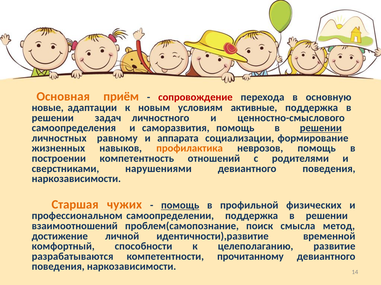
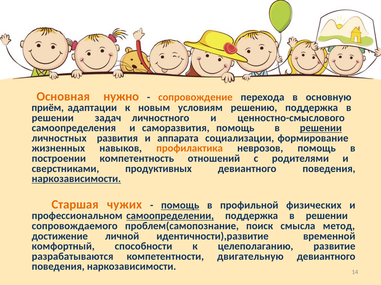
приём: приём -> нужно
сопровождение colour: red -> orange
новые: новые -> приём
активные: активные -> решению
равному: равному -> развития
нарушениями: нарушениями -> продуктивных
наркозависимости at (76, 179) underline: none -> present
самоопределении underline: none -> present
взаимоотношений: взаимоотношений -> сопровождаемого
прочитанному: прочитанному -> двигательную
